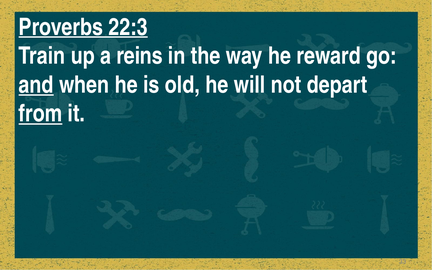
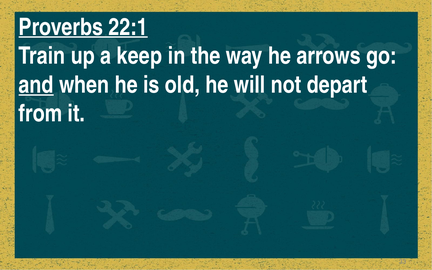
22:3: 22:3 -> 22:1
reins: reins -> keep
reward: reward -> arrows
from underline: present -> none
